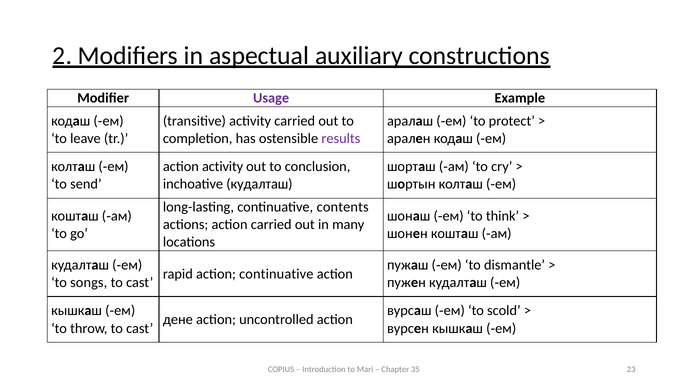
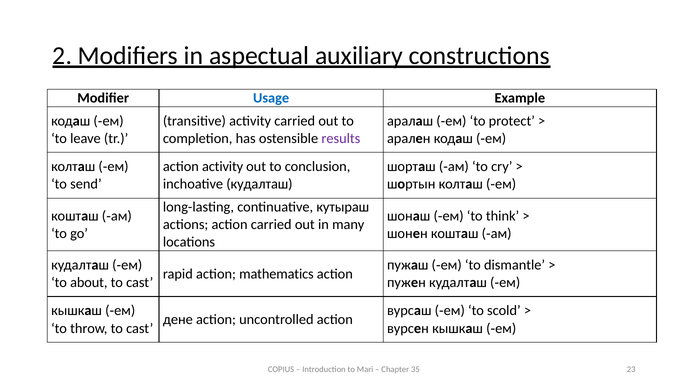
Usage colour: purple -> blue
contents: contents -> кутыраш
action continuative: continuative -> mathematics
songs: songs -> about
